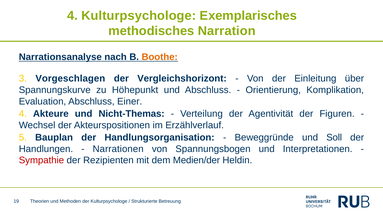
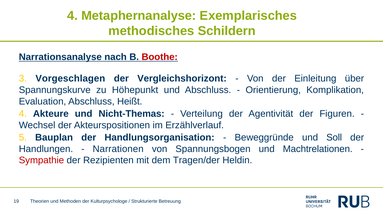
4 Kulturpsychologe: Kulturpsychologe -> Metaphernanalyse
Narration: Narration -> Schildern
Boothe colour: orange -> red
Einer: Einer -> Heißt
Interpretationen: Interpretationen -> Machtrelationen
Medien/der: Medien/der -> Tragen/der
